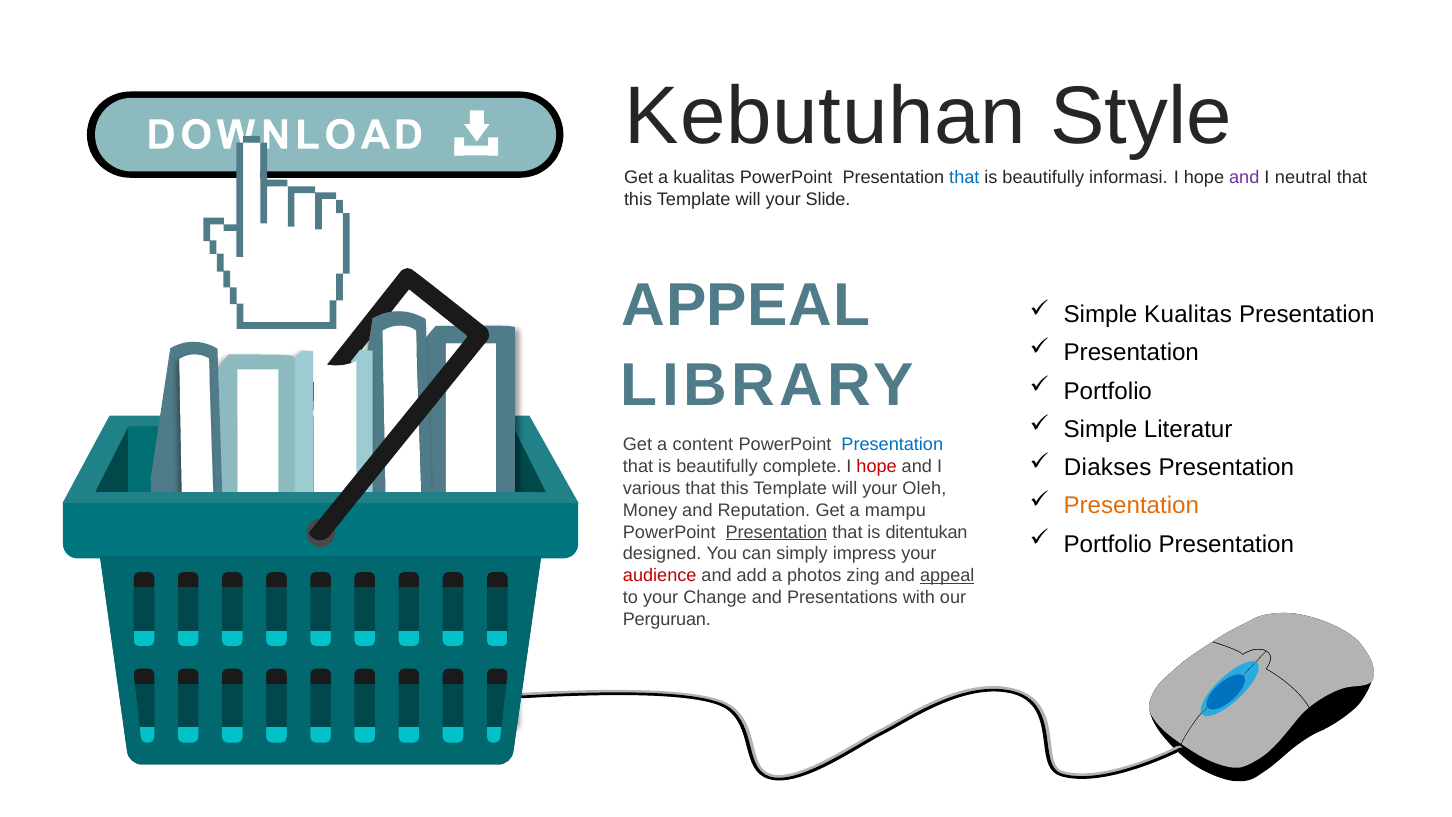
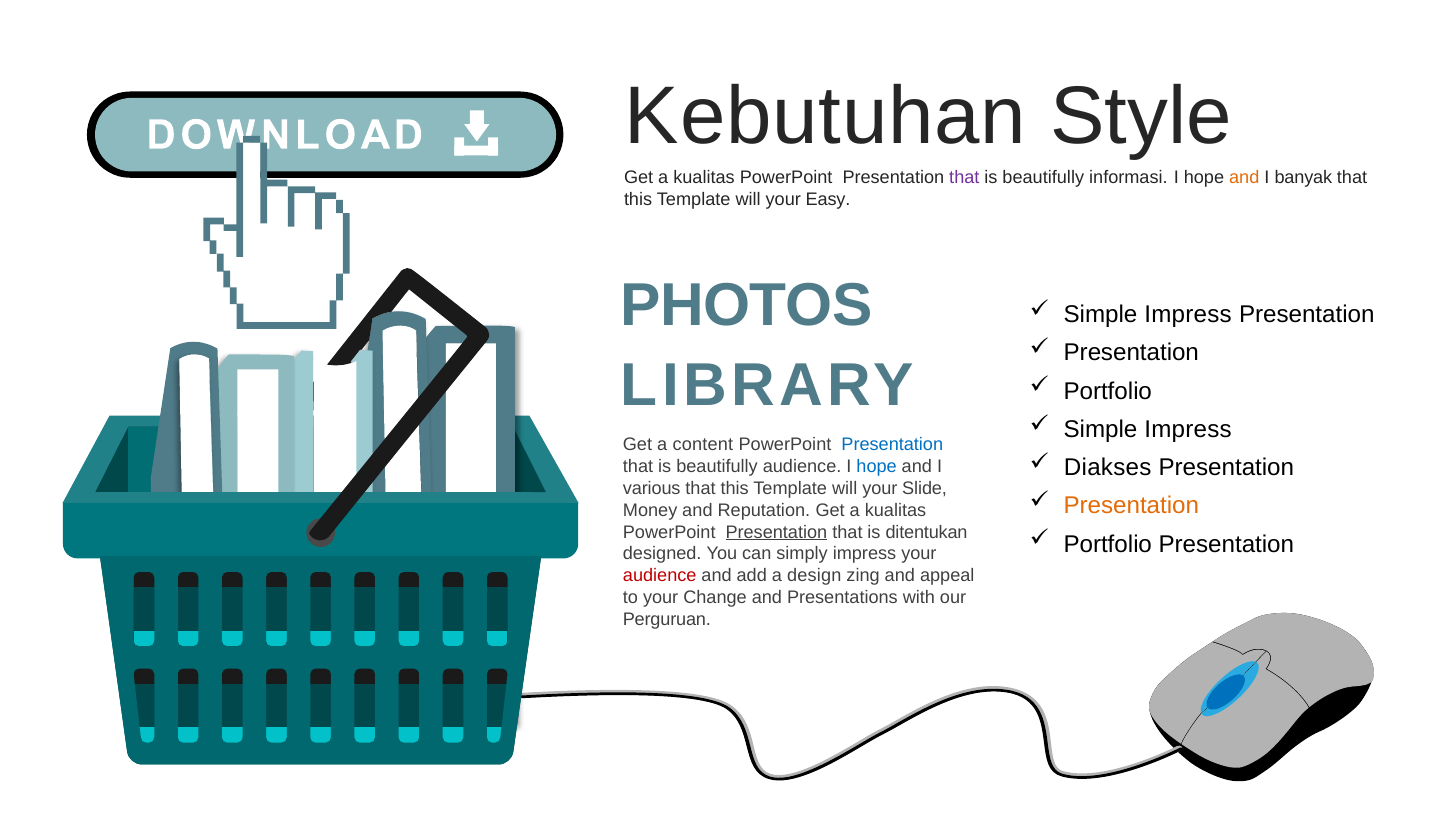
that at (964, 178) colour: blue -> purple
and at (1244, 178) colour: purple -> orange
neutral: neutral -> banyak
Slide: Slide -> Easy
APPEAL at (746, 306): APPEAL -> PHOTOS
Kualitas at (1188, 314): Kualitas -> Impress
Literatur at (1188, 429): Literatur -> Impress
beautifully complete: complete -> audience
hope at (877, 467) colour: red -> blue
Oleh: Oleh -> Slide
Reputation Get a mampu: mampu -> kualitas
photos: photos -> design
appeal at (947, 575) underline: present -> none
